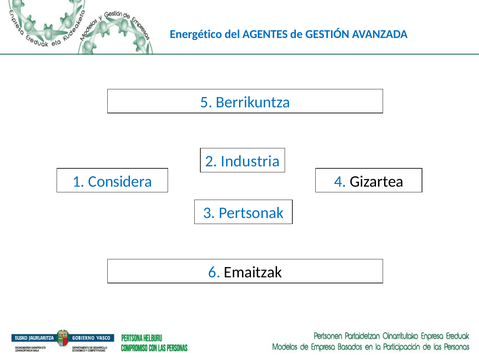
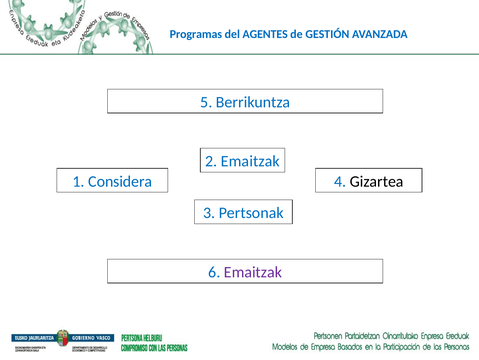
Energético: Energético -> Programas
2 Industria: Industria -> Emaitzak
Emaitzak at (253, 272) colour: black -> purple
